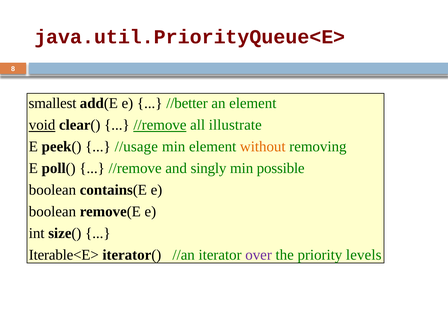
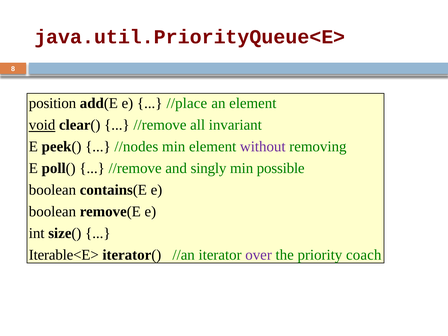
smallest: smallest -> position
//better: //better -> //place
//remove at (160, 125) underline: present -> none
illustrate: illustrate -> invariant
//usage: //usage -> //nodes
without colour: orange -> purple
levels: levels -> coach
